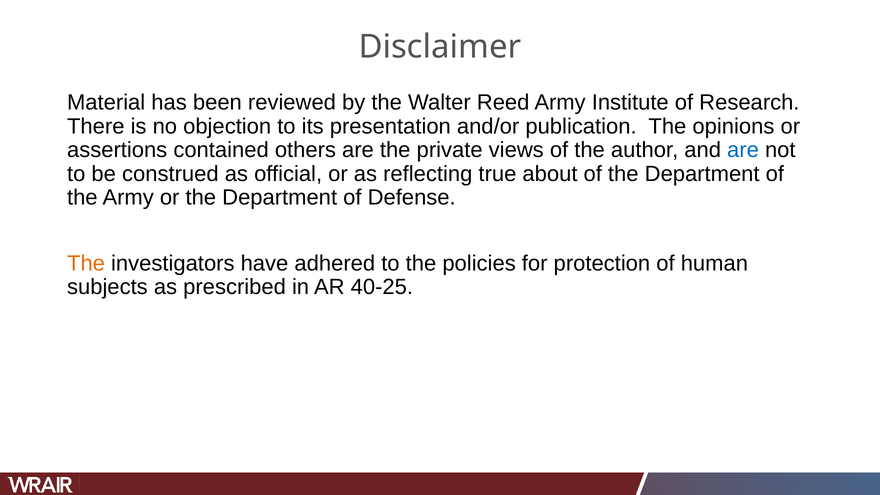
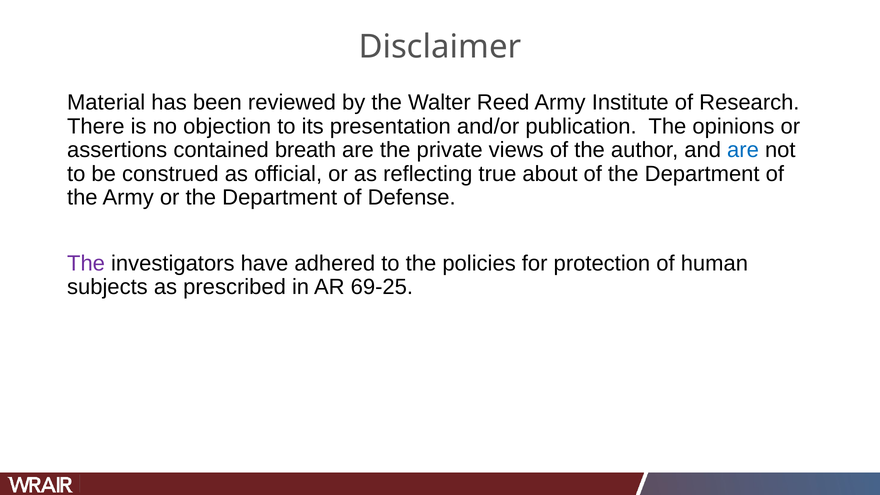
others: others -> breath
The at (86, 263) colour: orange -> purple
40-25: 40-25 -> 69-25
